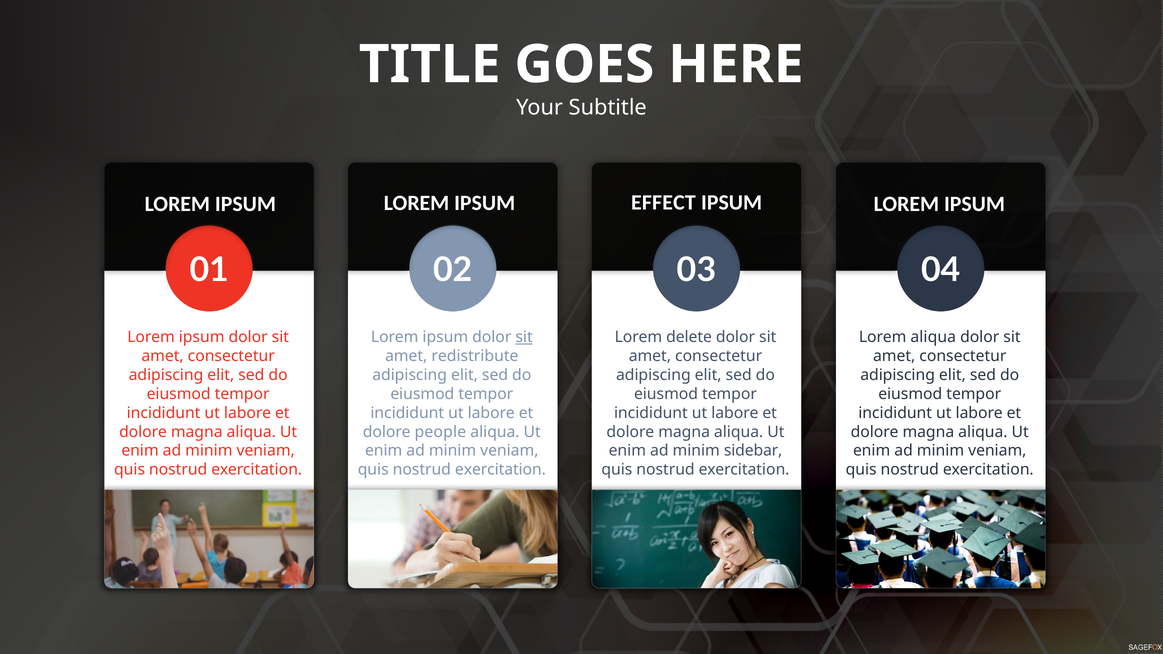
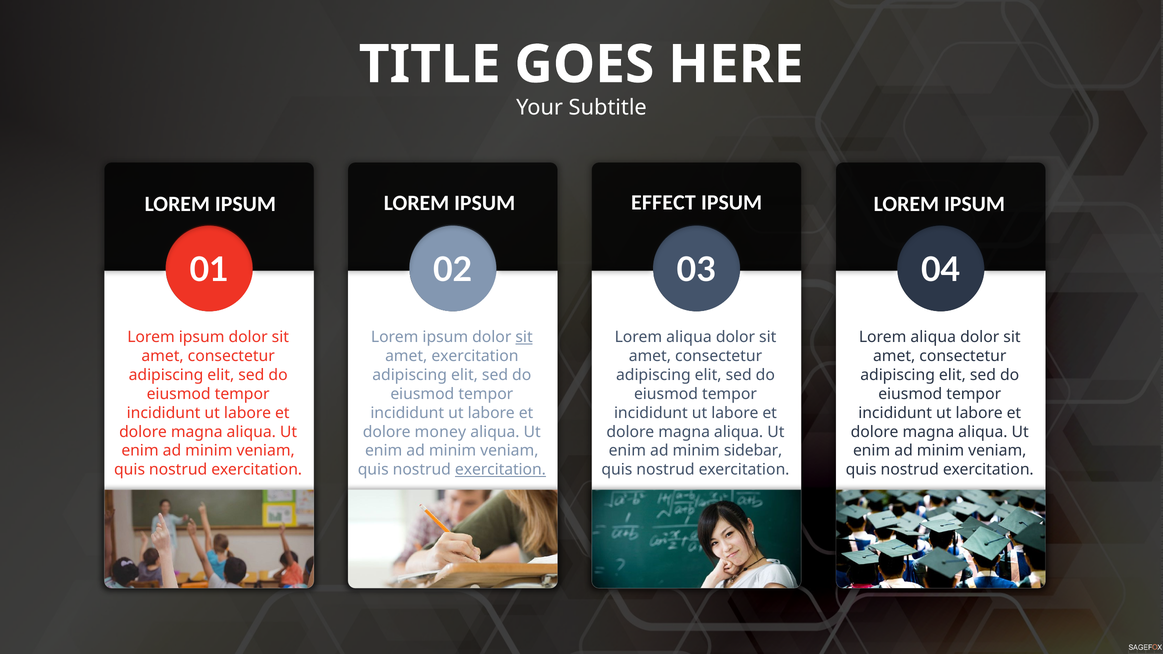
delete at (689, 337): delete -> aliqua
amet redistribute: redistribute -> exercitation
people: people -> money
exercitation at (500, 470) underline: none -> present
